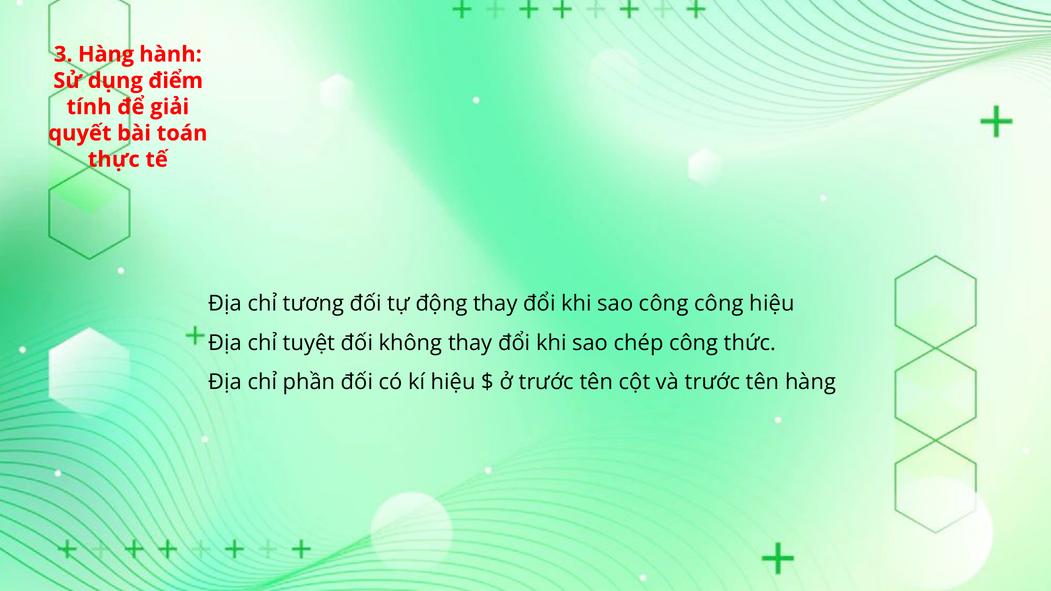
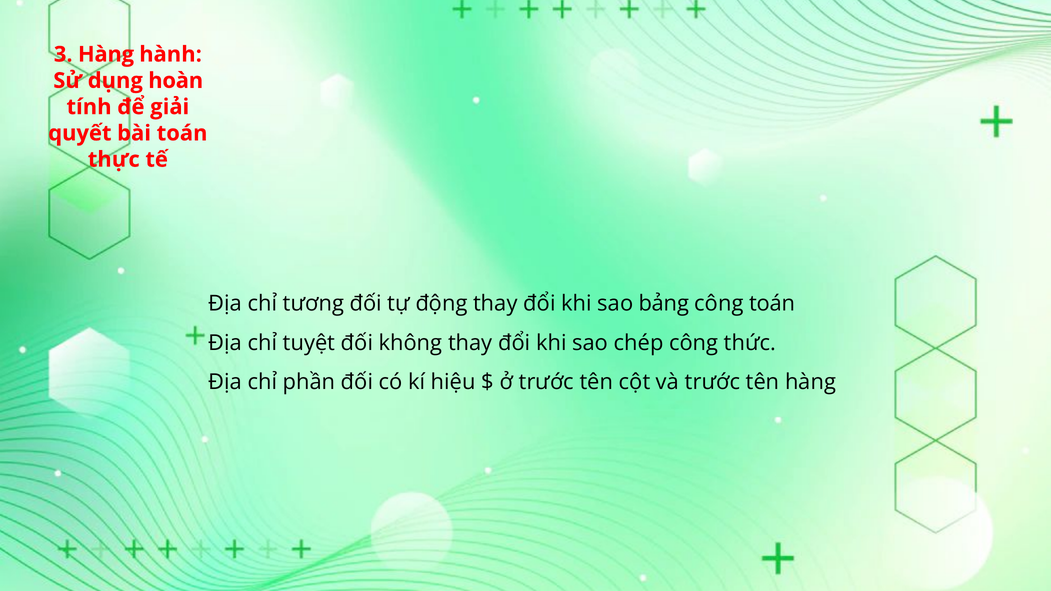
điểm: điểm -> hoàn
sao công: công -> bảng
công hiệu: hiệu -> toán
